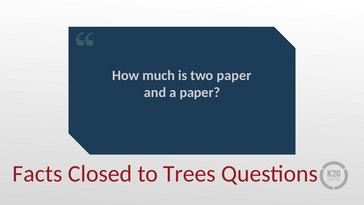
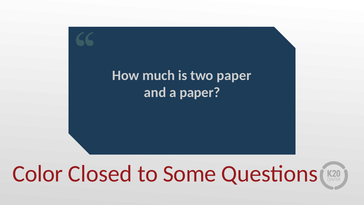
Facts: Facts -> Color
Trees: Trees -> Some
